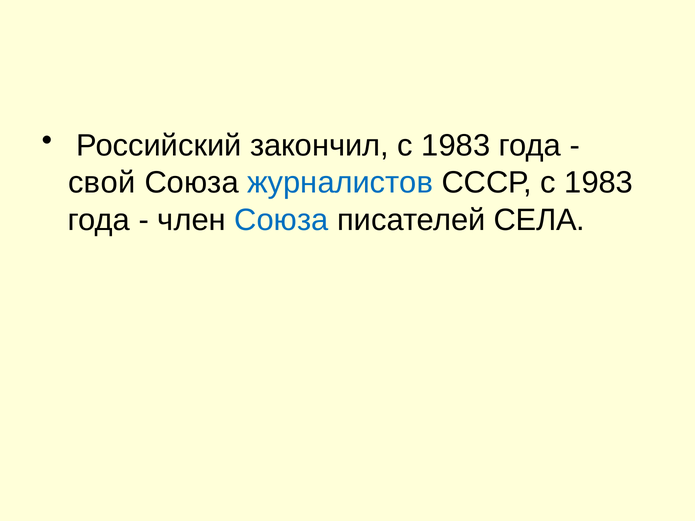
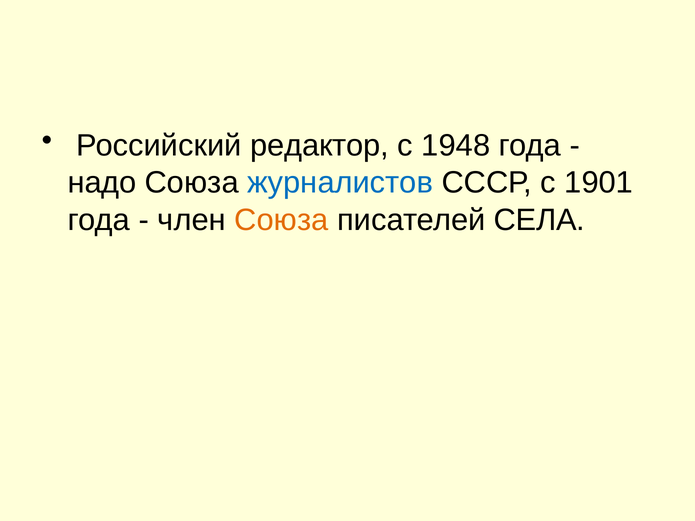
закончил: закончил -> редактор
1983 at (456, 146): 1983 -> 1948
свой: свой -> надо
СССР с 1983: 1983 -> 1901
Союза at (281, 220) colour: blue -> orange
